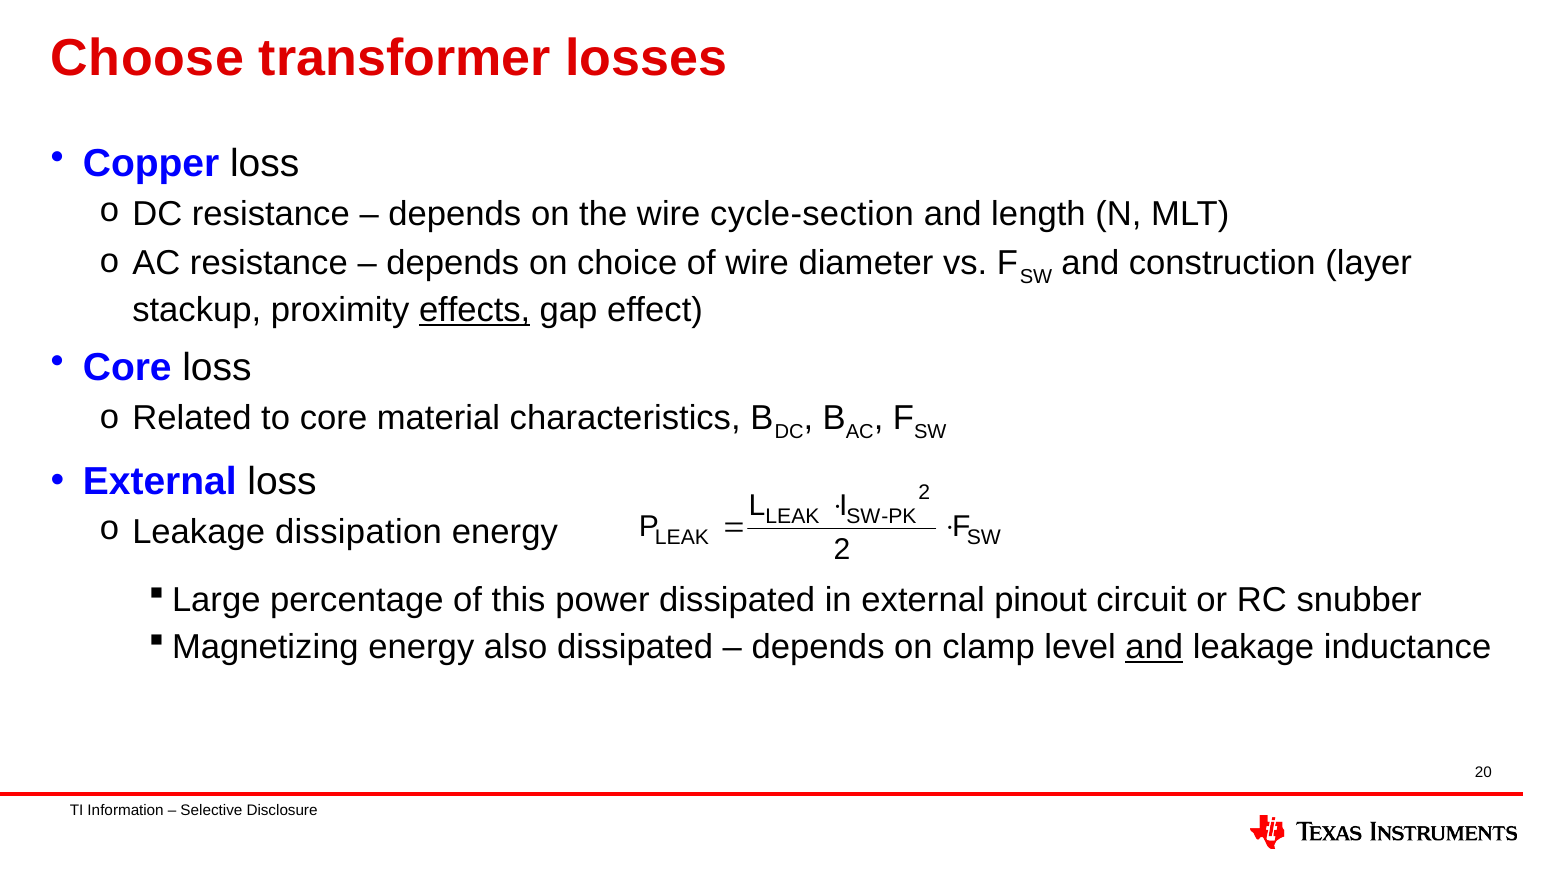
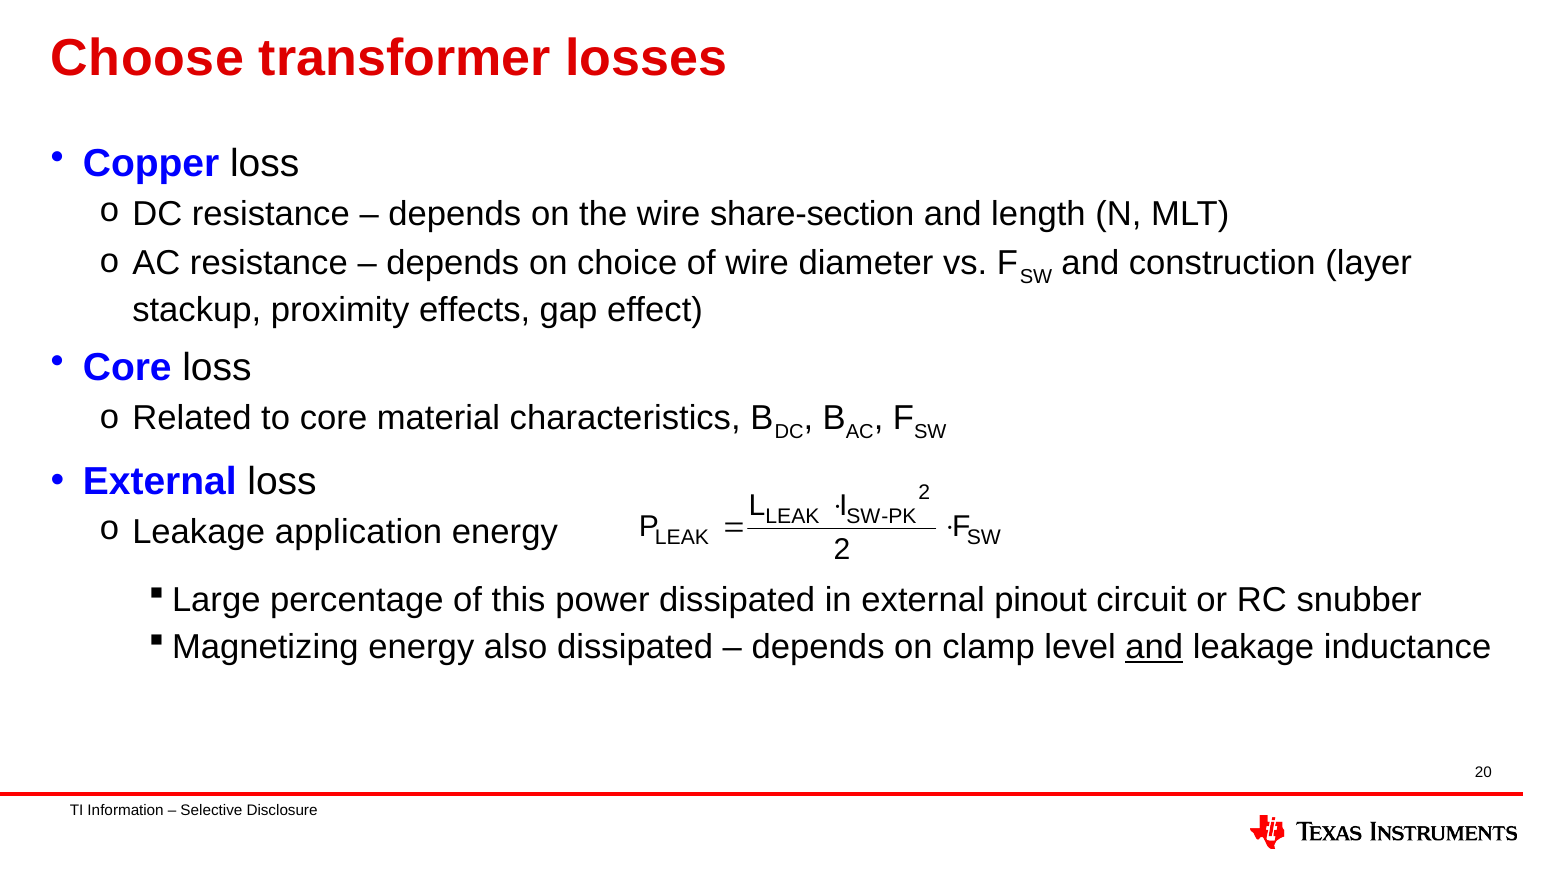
cycle-section: cycle-section -> share-section
effects underline: present -> none
dissipation: dissipation -> application
